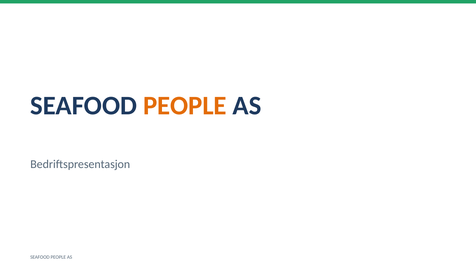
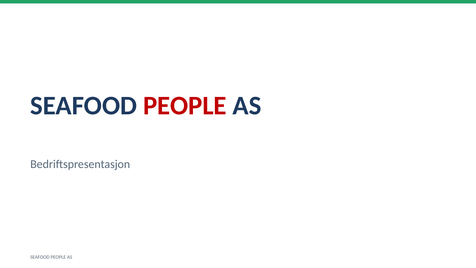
PEOPLE at (185, 106) colour: orange -> red
